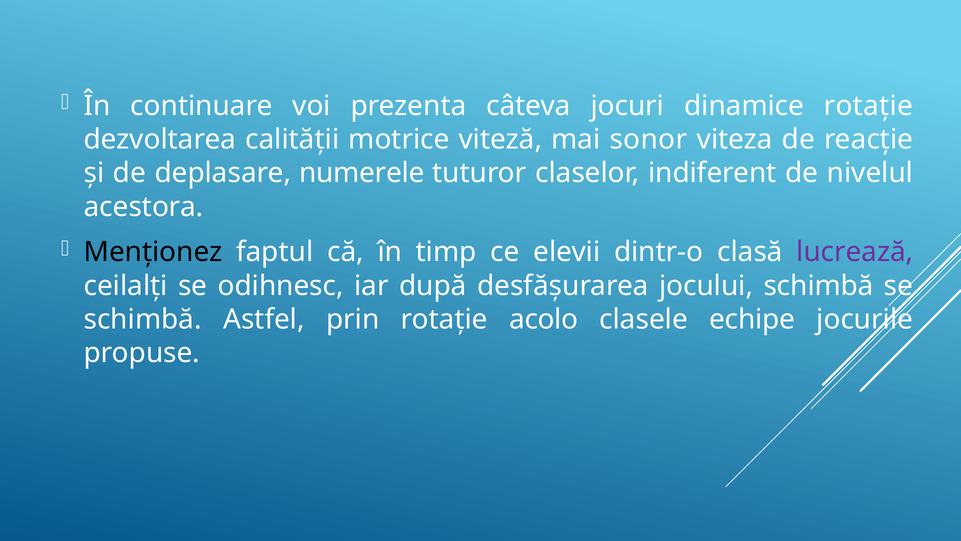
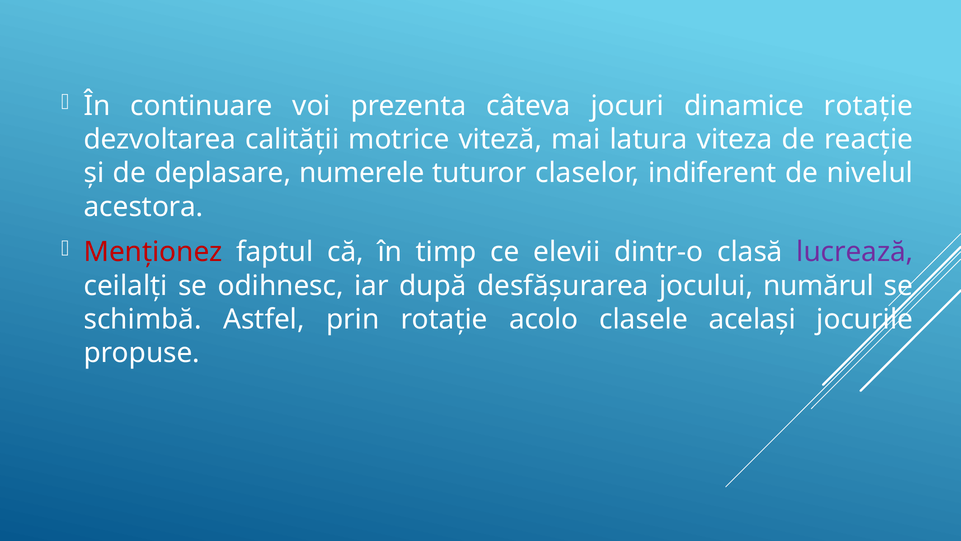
sonor: sonor -> latura
Menționez colour: black -> red
jocului schimbă: schimbă -> numărul
echipe: echipe -> același
